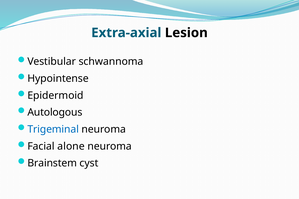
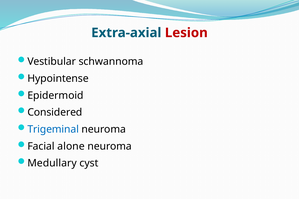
Lesion colour: black -> red
Autologous: Autologous -> Considered
Brainstem: Brainstem -> Medullary
